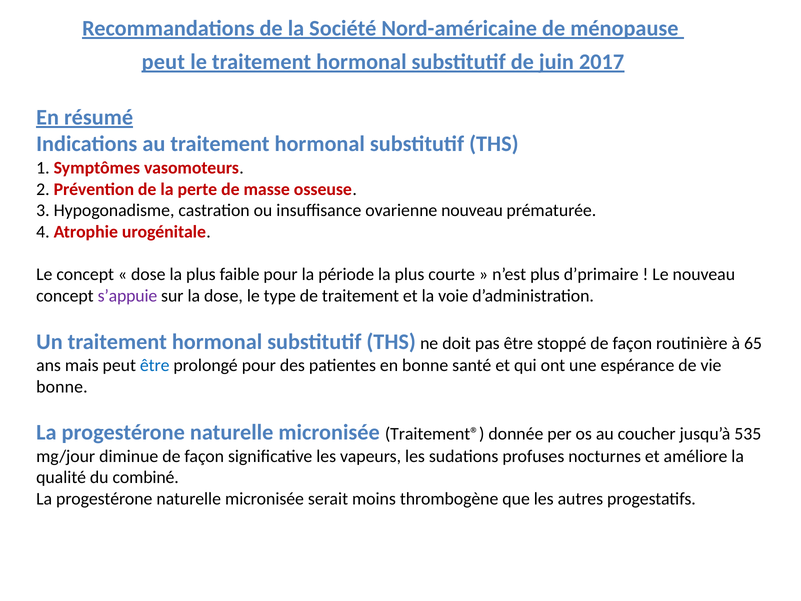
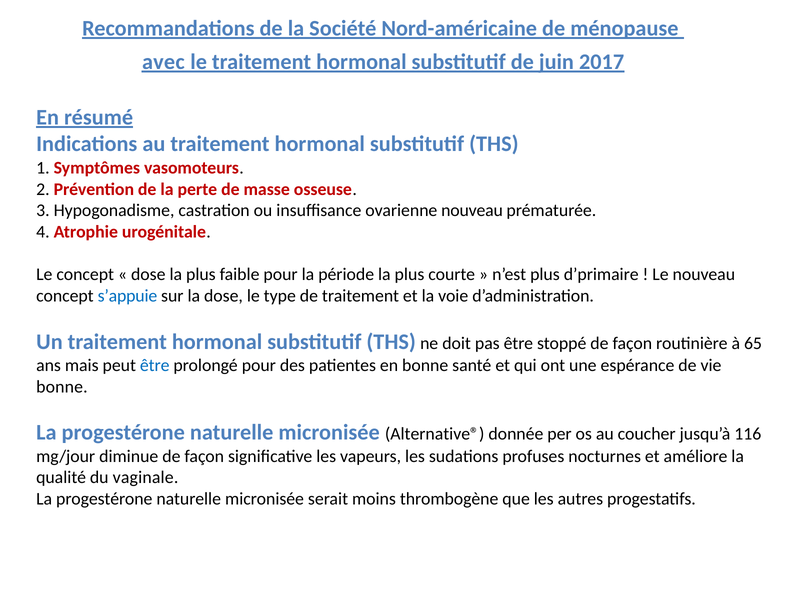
peut at (163, 62): peut -> avec
s’appuie colour: purple -> blue
Traitement®: Traitement® -> Alternative®
535: 535 -> 116
combiné: combiné -> vaginale
